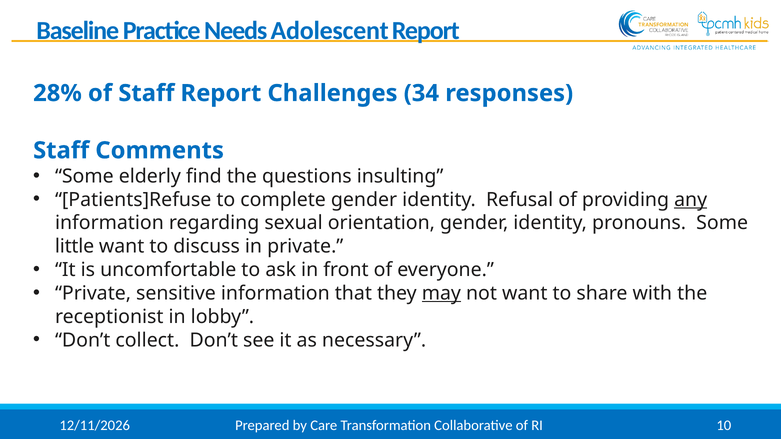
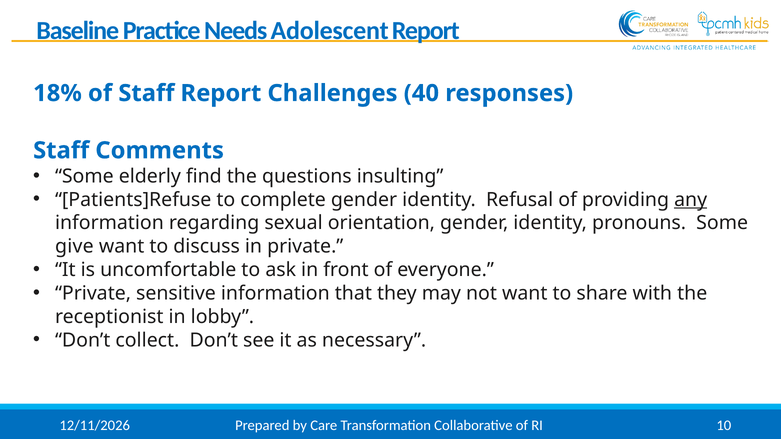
28%: 28% -> 18%
34: 34 -> 40
little: little -> give
may underline: present -> none
